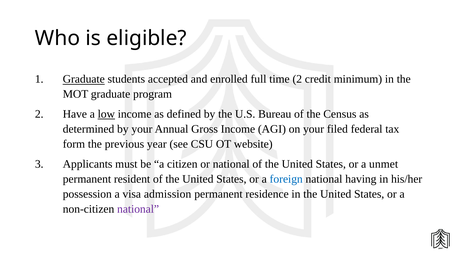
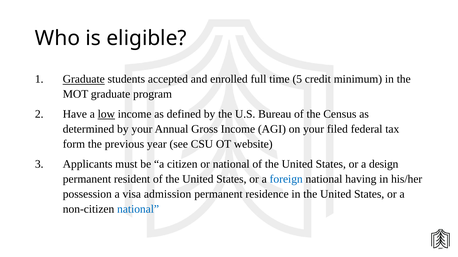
time 2: 2 -> 5
unmet: unmet -> design
national at (138, 210) colour: purple -> blue
